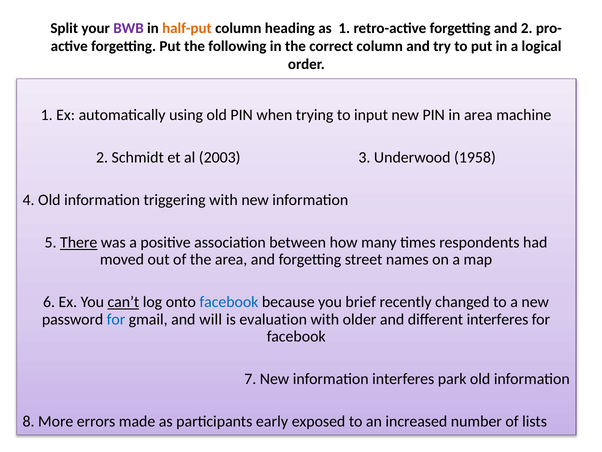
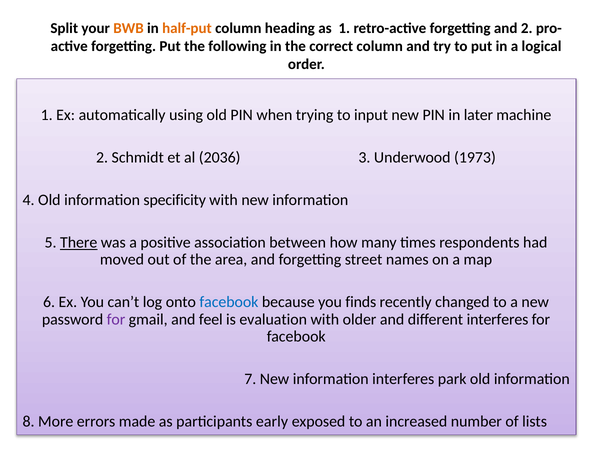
BWB colour: purple -> orange
in area: area -> later
2003: 2003 -> 2036
1958: 1958 -> 1973
triggering: triggering -> specificity
can’t underline: present -> none
brief: brief -> finds
for at (116, 319) colour: blue -> purple
will: will -> feel
